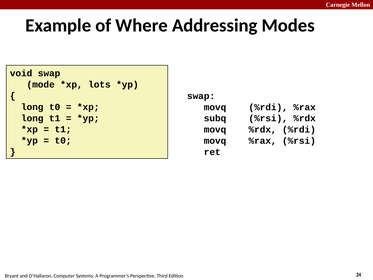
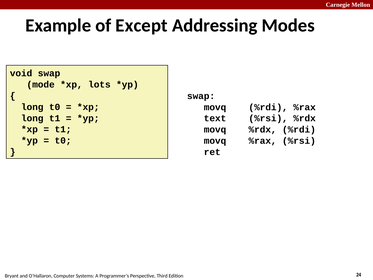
Where: Where -> Except
subq: subq -> text
